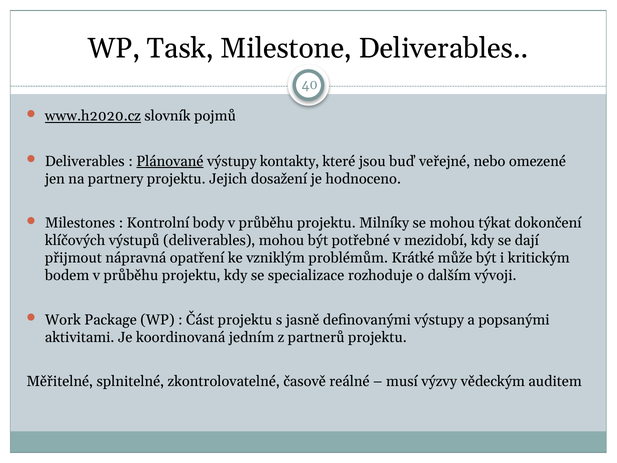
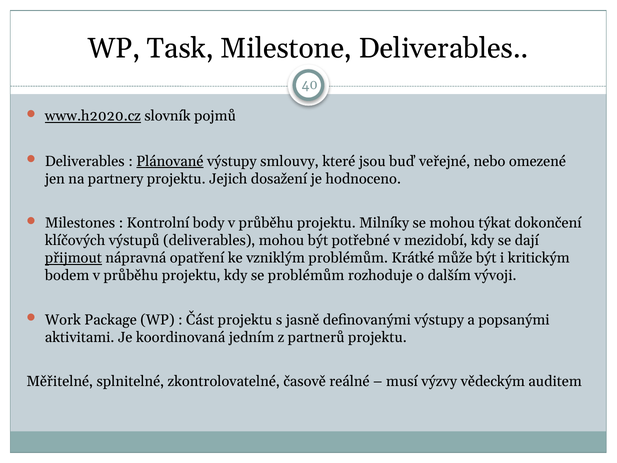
kontakty: kontakty -> smlouvy
přijmout underline: none -> present
se specializace: specializace -> problémům
